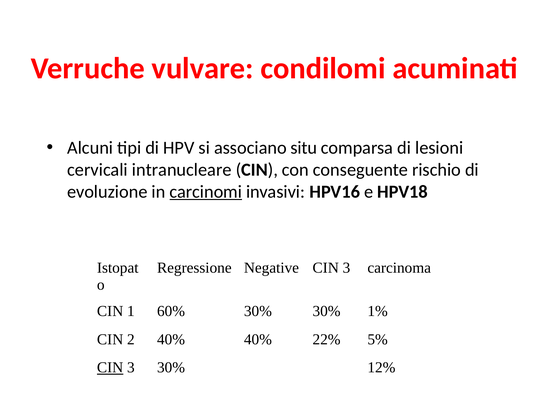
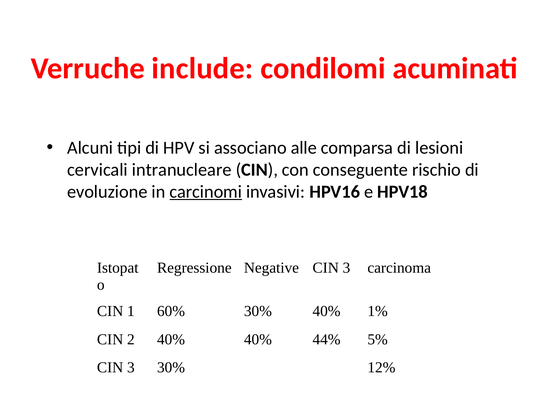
vulvare: vulvare -> include
situ: situ -> alle
30% 30%: 30% -> 40%
22%: 22% -> 44%
CIN at (110, 367) underline: present -> none
